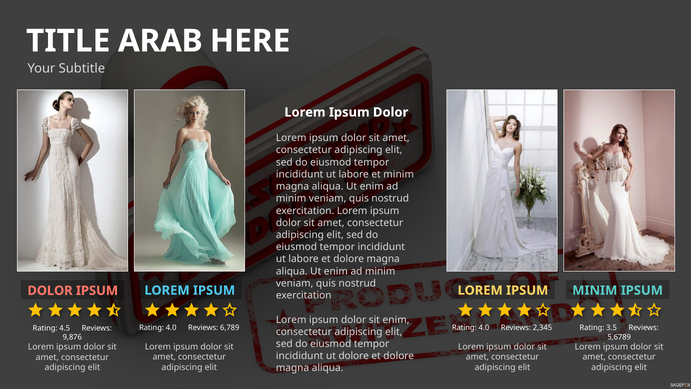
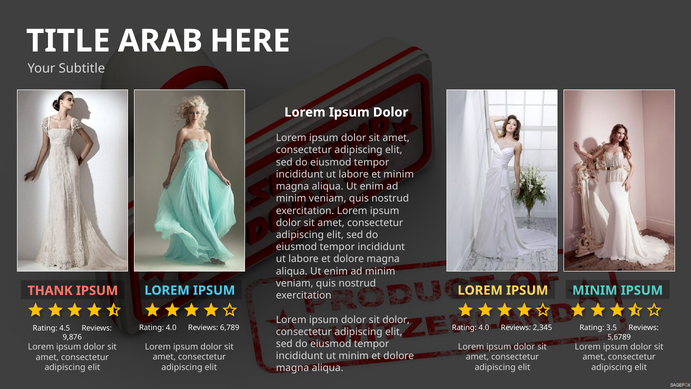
DOLOR at (50, 290): DOLOR -> THANK
sit enim: enim -> dolor
ut dolore: dolore -> minim
